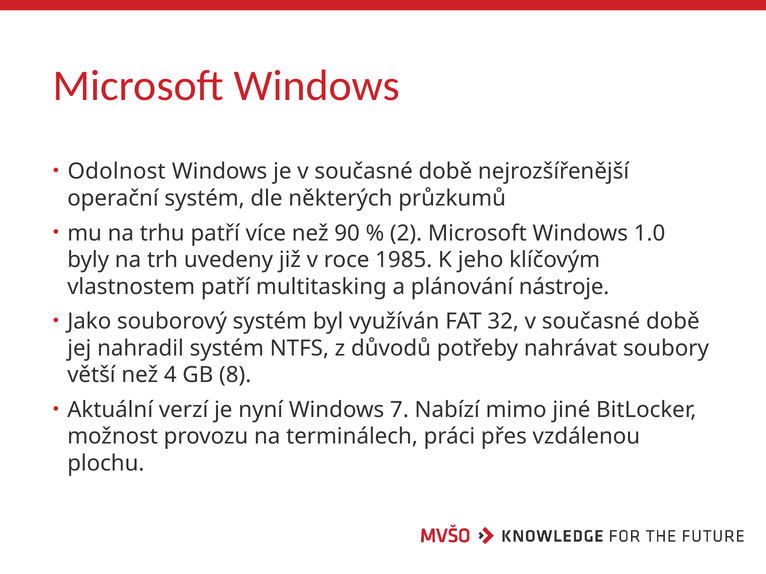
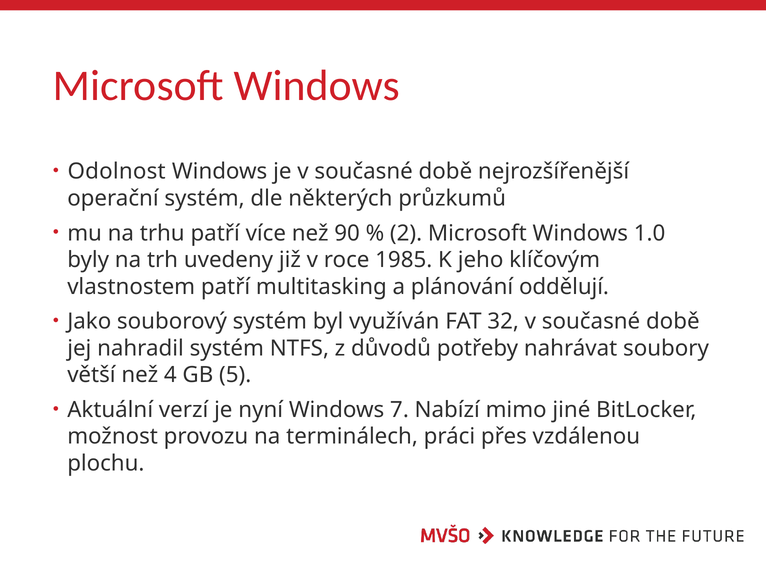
nástroje: nástroje -> oddělují
8: 8 -> 5
